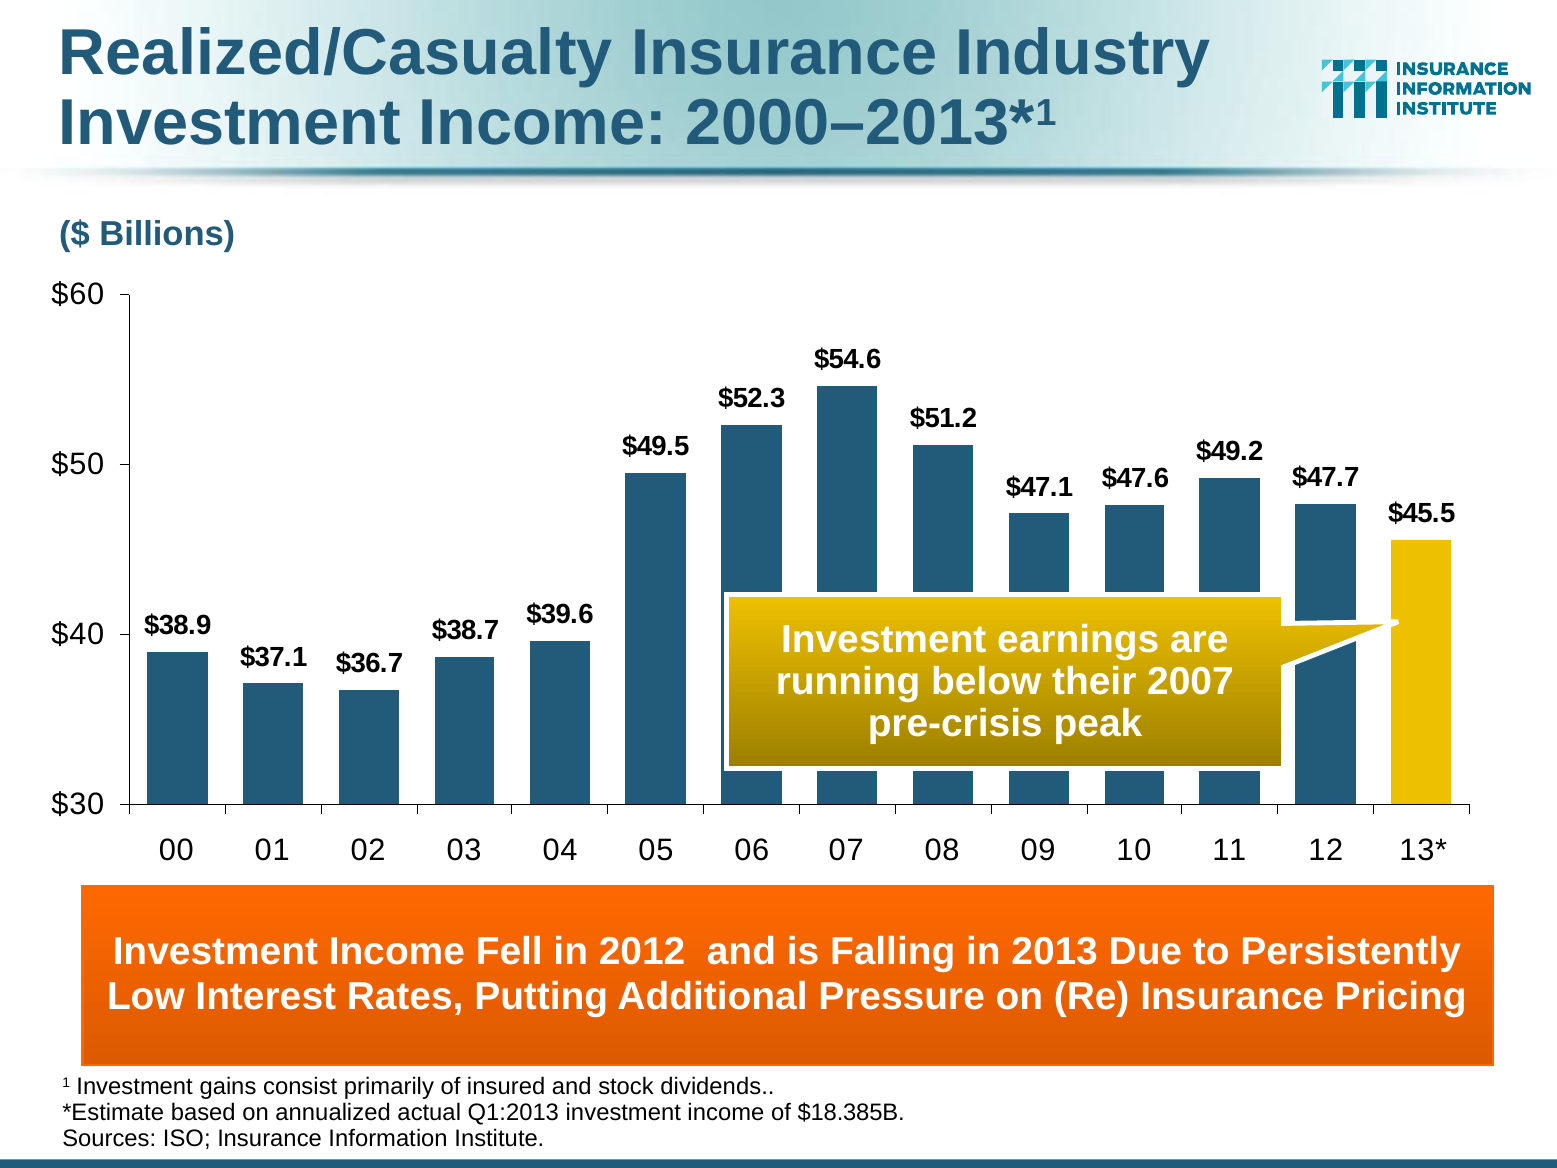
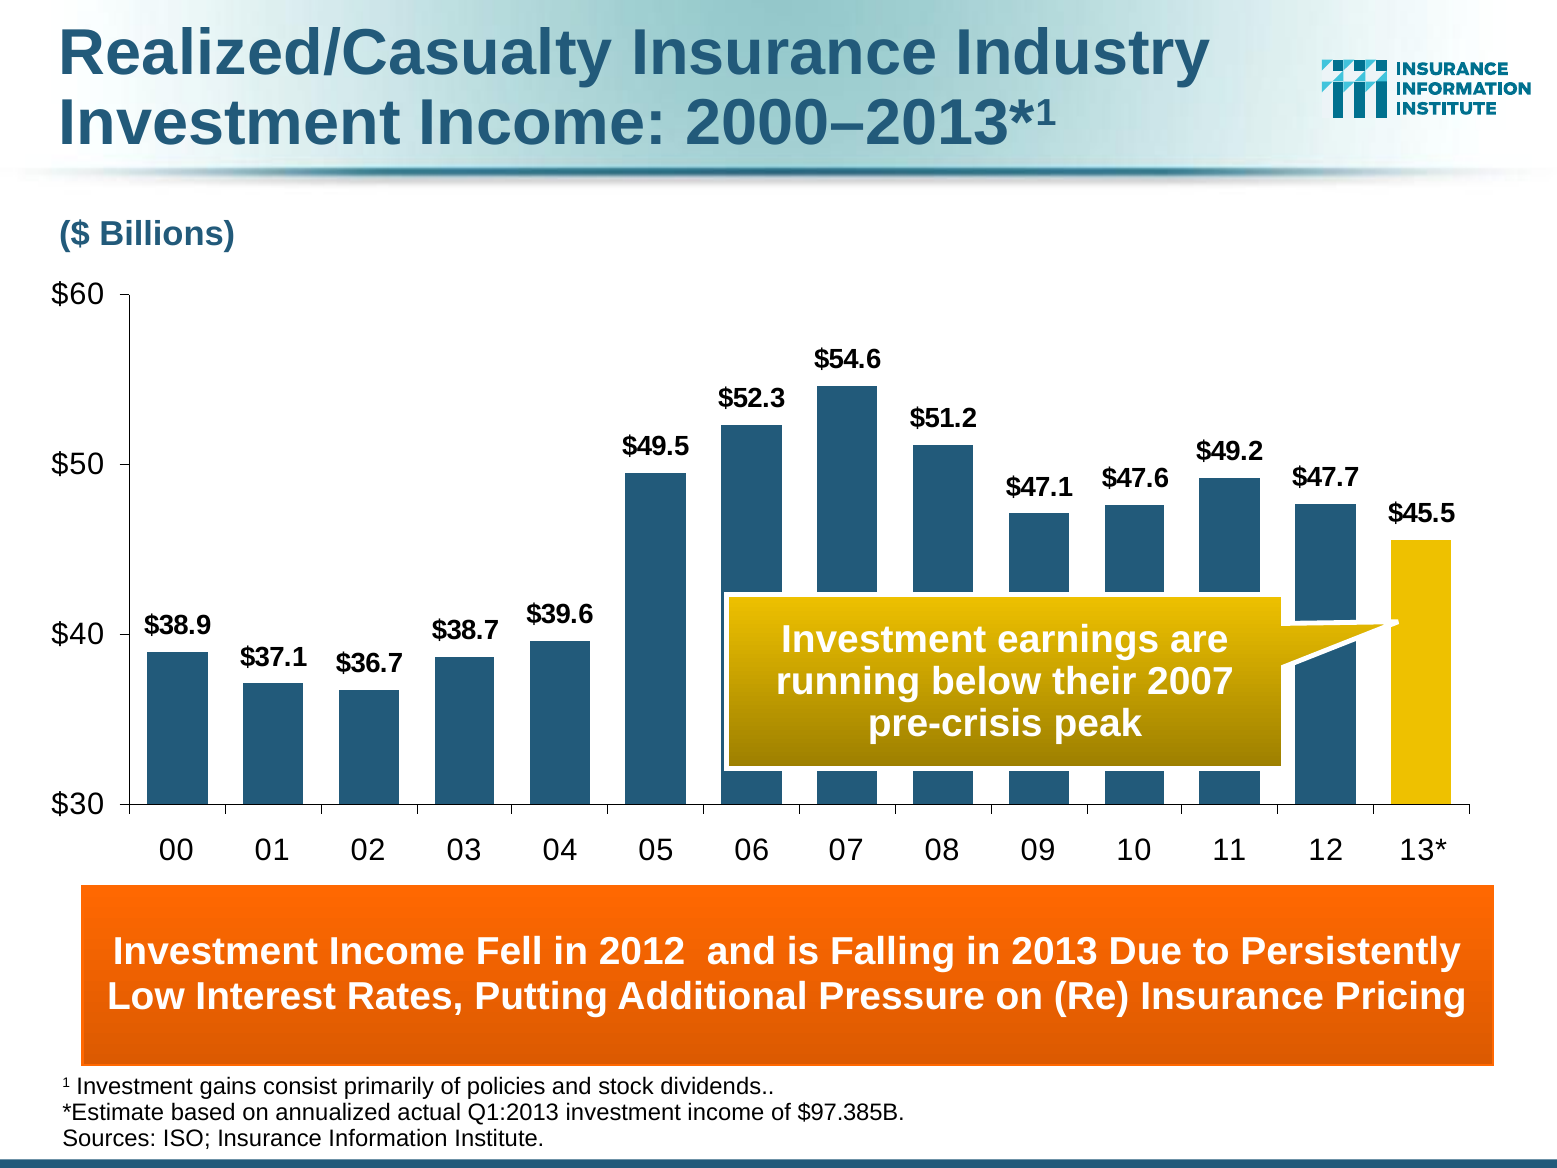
insured: insured -> policies
$18.385B: $18.385B -> $97.385B
